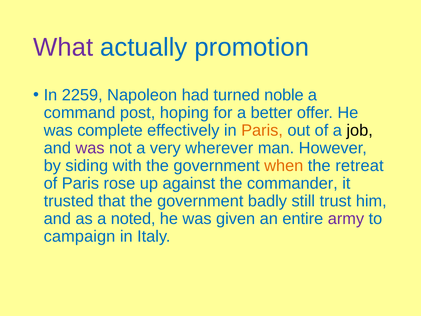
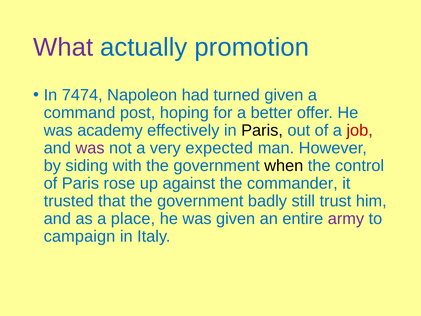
2259: 2259 -> 7474
turned noble: noble -> given
complete: complete -> academy
Paris at (262, 130) colour: orange -> black
job colour: black -> red
wherever: wherever -> expected
when colour: orange -> black
retreat: retreat -> control
noted: noted -> place
